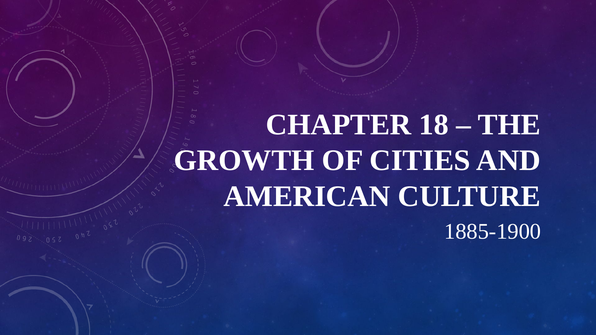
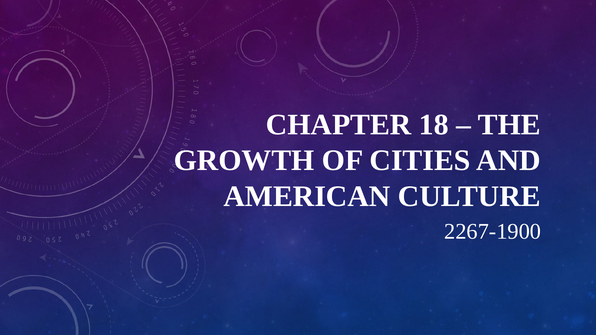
1885-1900: 1885-1900 -> 2267-1900
